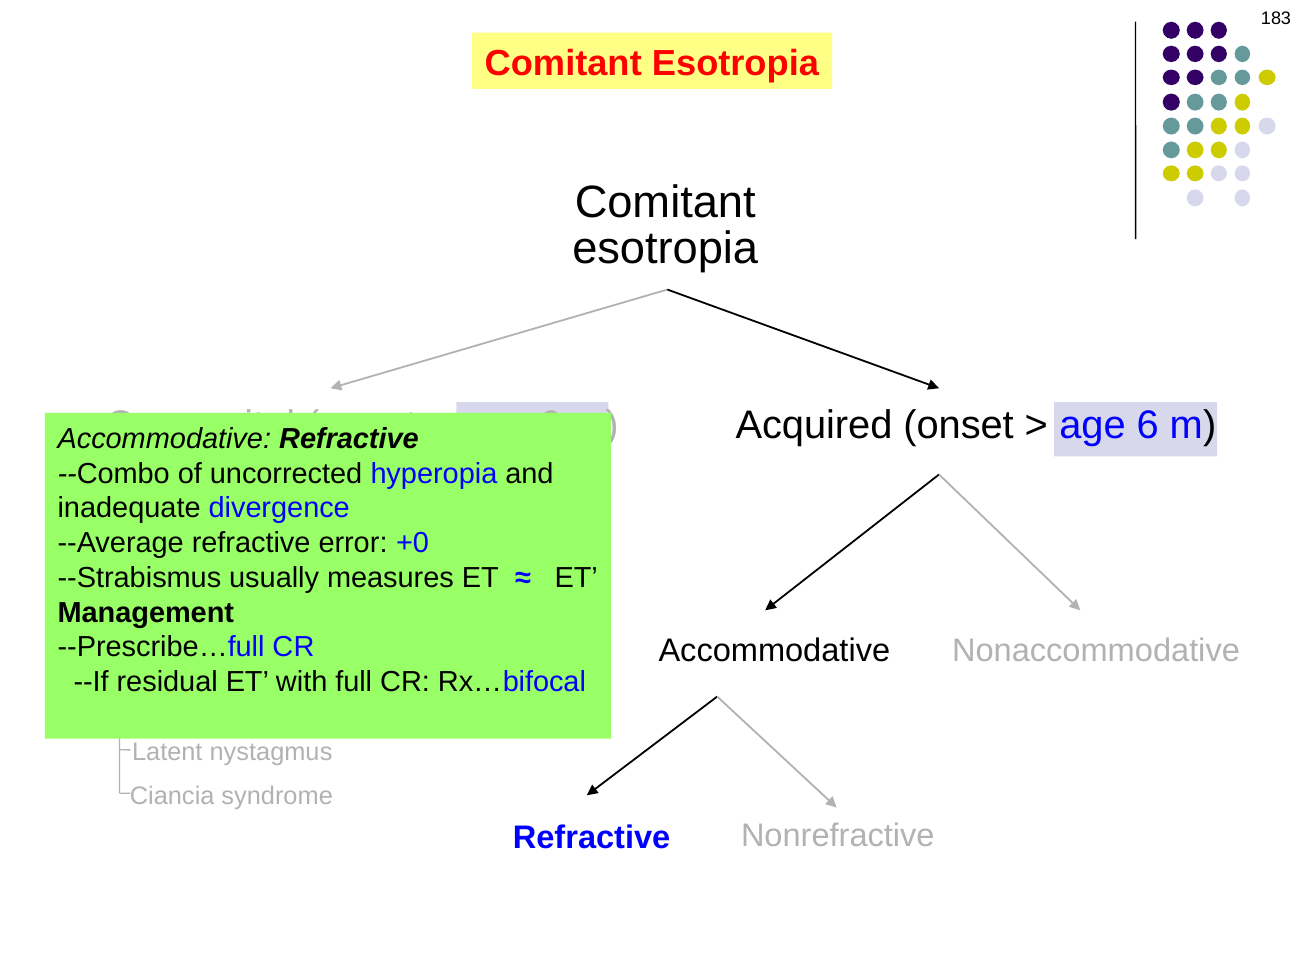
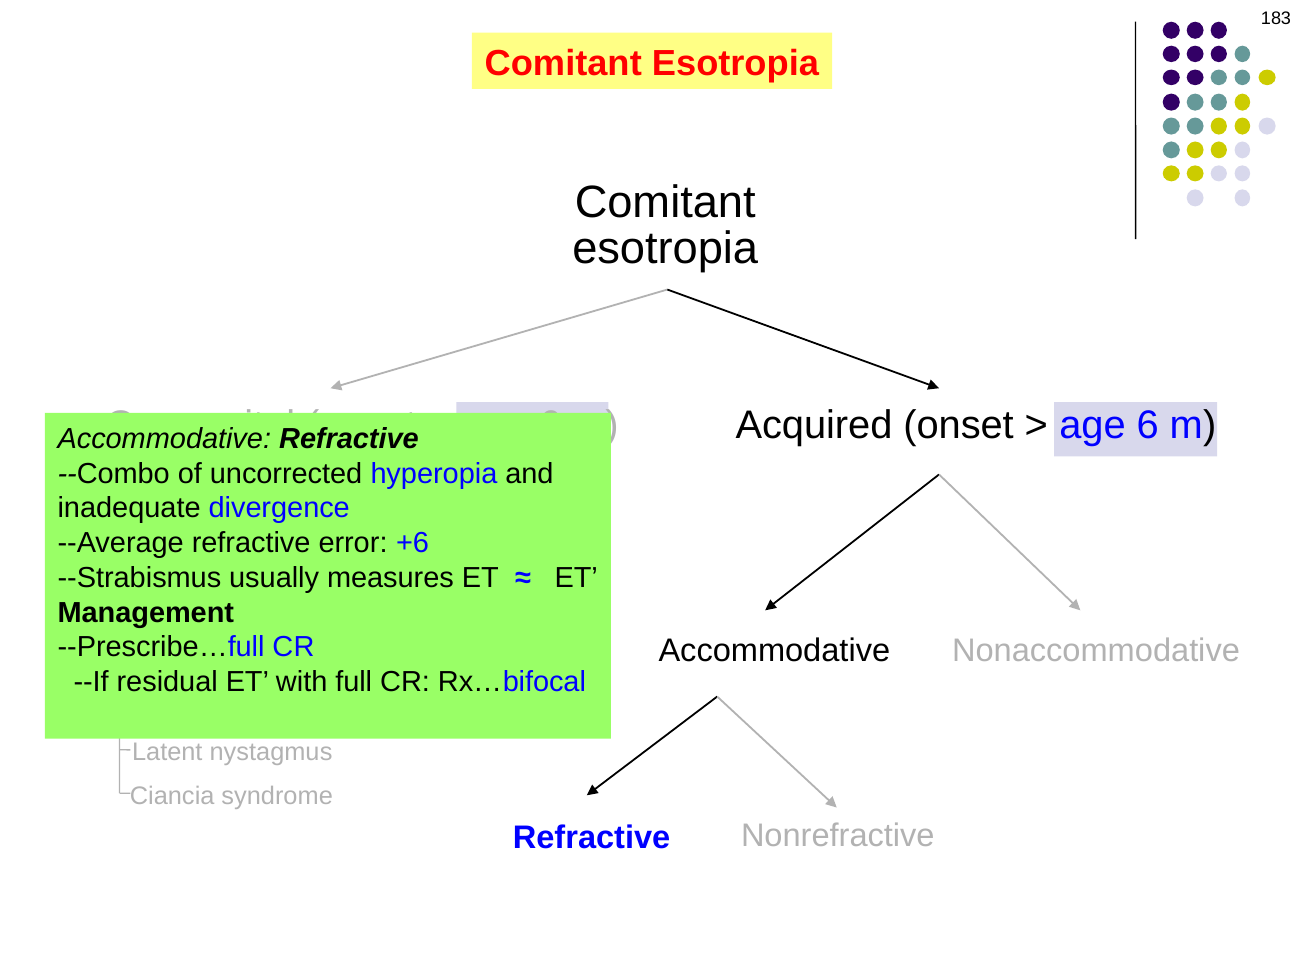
+0: +0 -> +6
